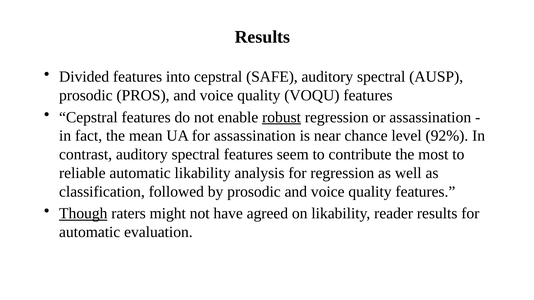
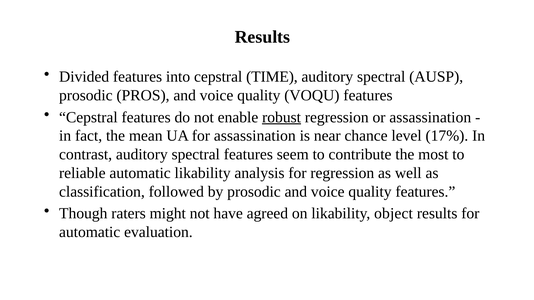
SAFE: SAFE -> TIME
92%: 92% -> 17%
Though underline: present -> none
reader: reader -> object
